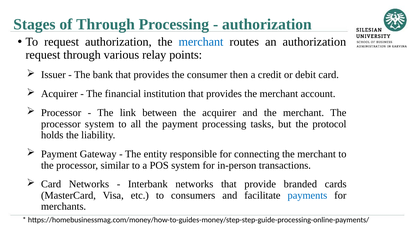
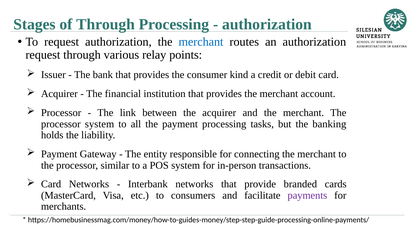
then: then -> kind
protocol: protocol -> banking
payments colour: blue -> purple
